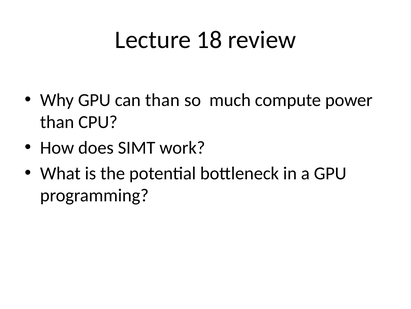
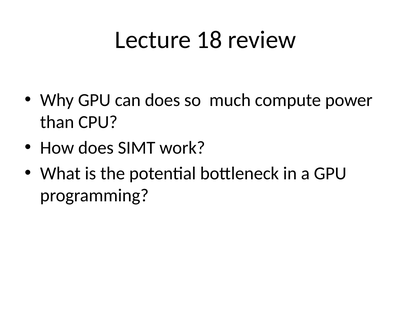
can than: than -> does
